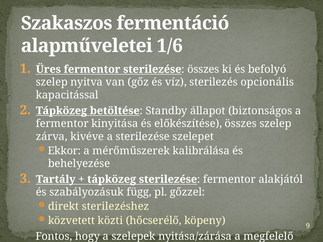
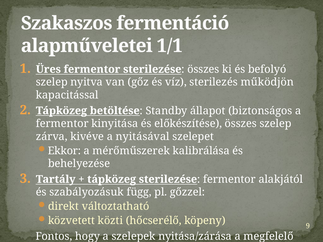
1/6: 1/6 -> 1/1
opcionális: opcionális -> működjön
a sterilezése: sterilezése -> nyitásával
sterilezéshez: sterilezéshez -> változtatható
